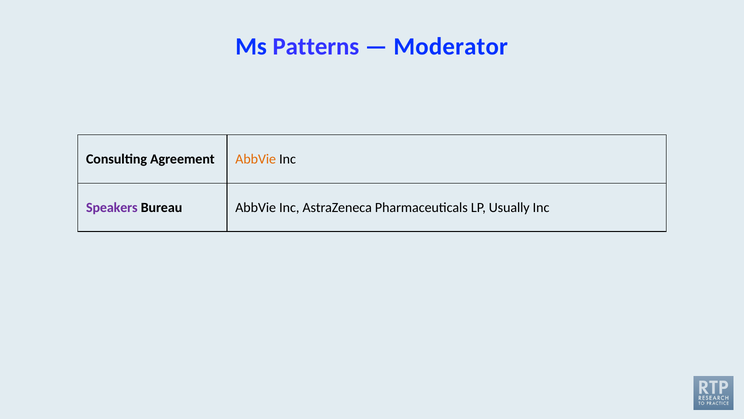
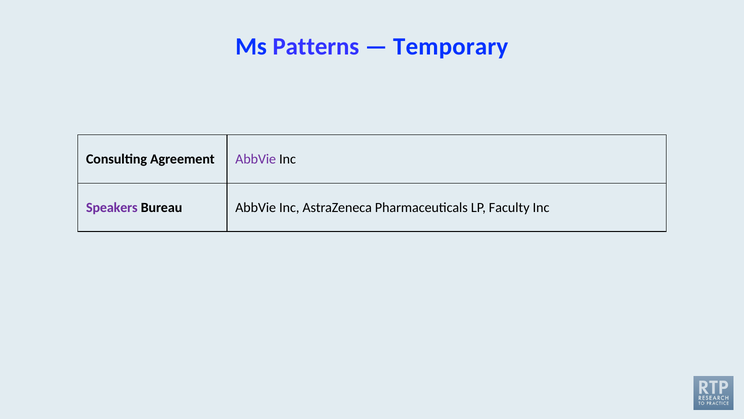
Moderator: Moderator -> Temporary
AbbVie at (256, 159) colour: orange -> purple
Usually: Usually -> Faculty
